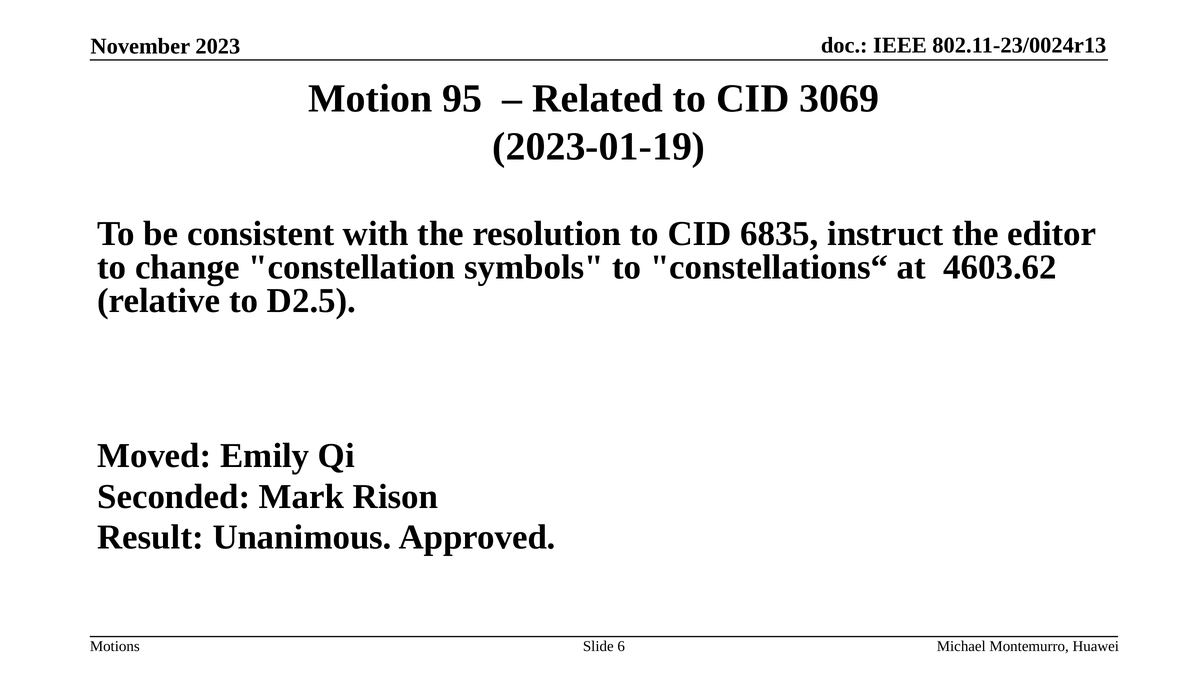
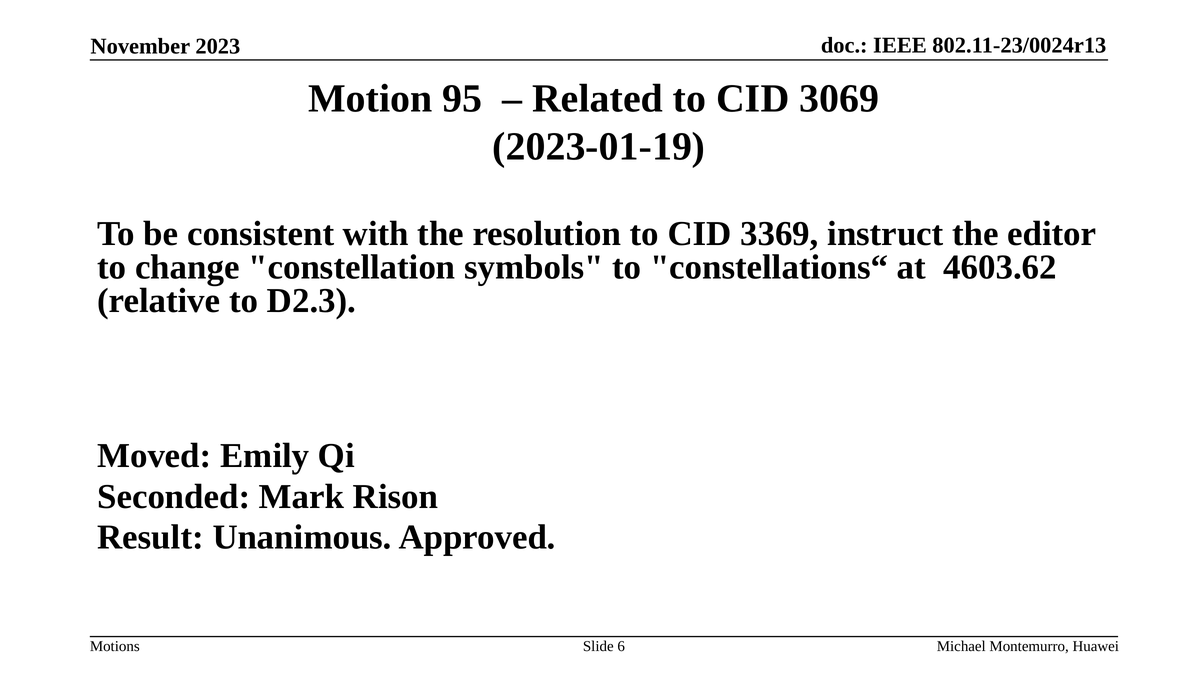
6835: 6835 -> 3369
D2.5: D2.5 -> D2.3
